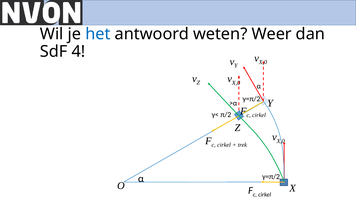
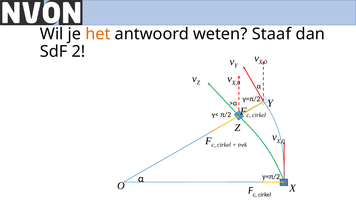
het colour: blue -> orange
Weer: Weer -> Staaf
4: 4 -> 2
